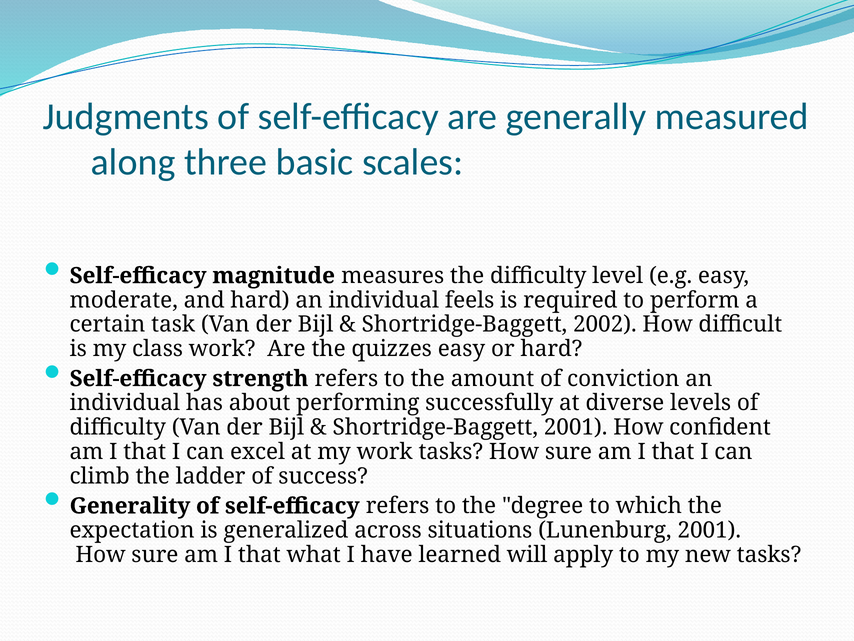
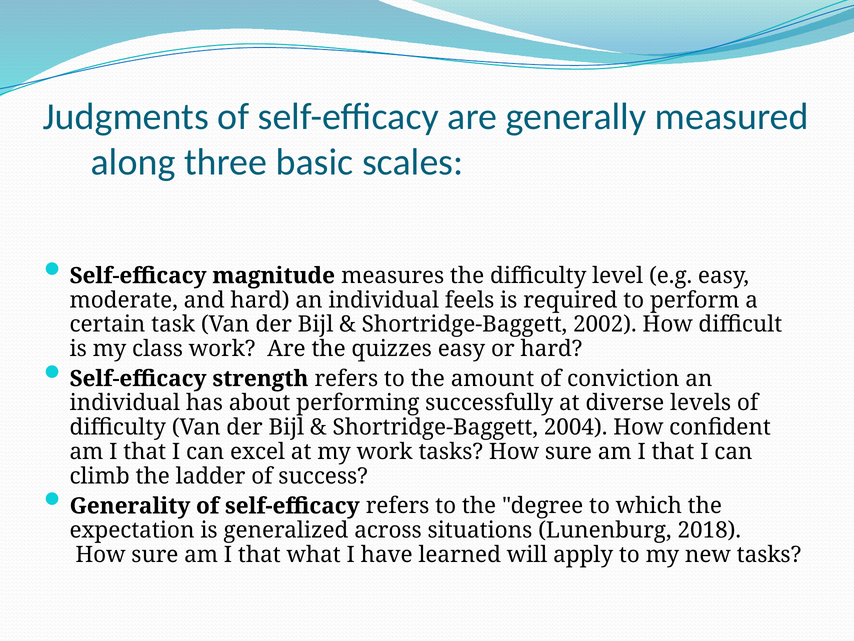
Shortridge-Baggett 2001: 2001 -> 2004
Lunenburg 2001: 2001 -> 2018
